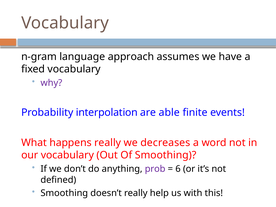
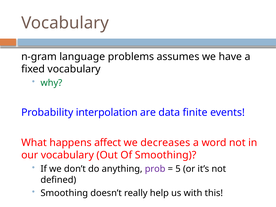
approach: approach -> problems
why colour: purple -> green
able: able -> data
happens really: really -> affect
6: 6 -> 5
